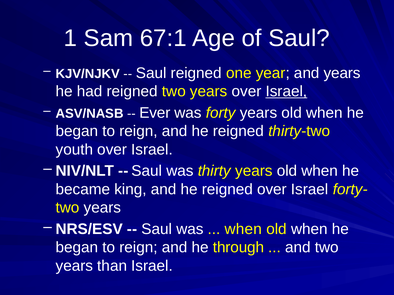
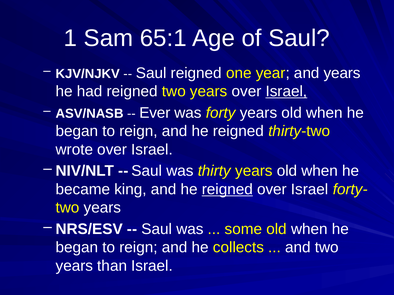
67:1: 67:1 -> 65:1
youth: youth -> wrote
reigned at (227, 190) underline: none -> present
when at (243, 229): when -> some
through: through -> collects
